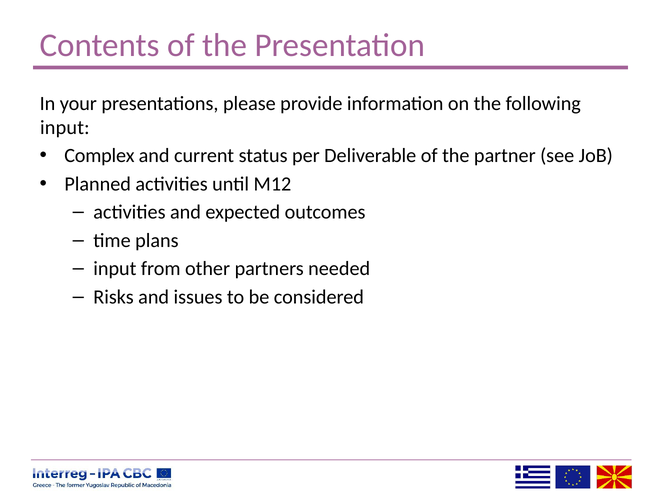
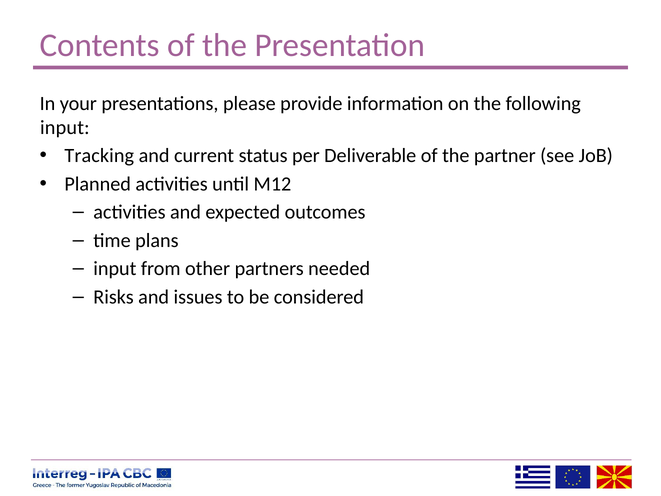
Complex: Complex -> Tracking
